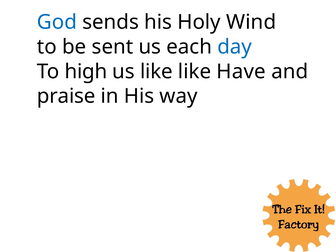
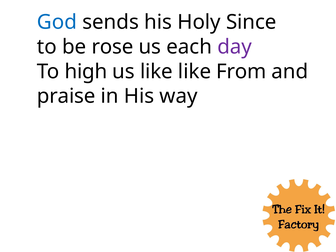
Wind: Wind -> Since
sent: sent -> rose
day colour: blue -> purple
Have: Have -> From
